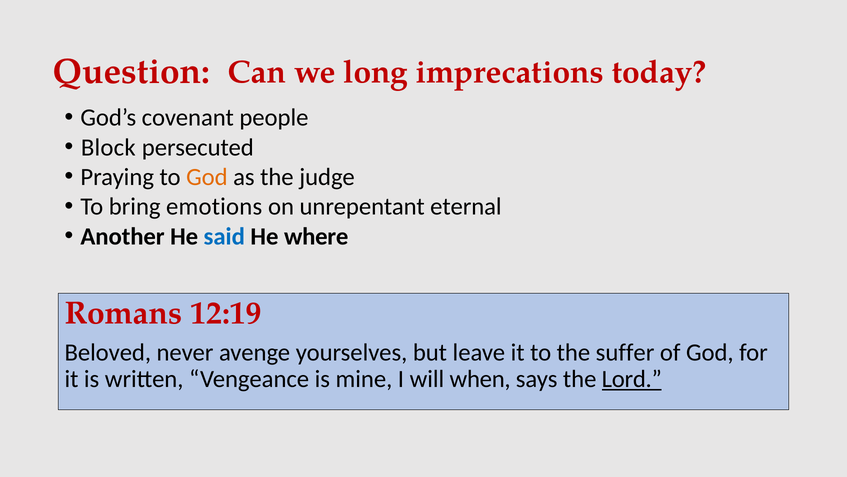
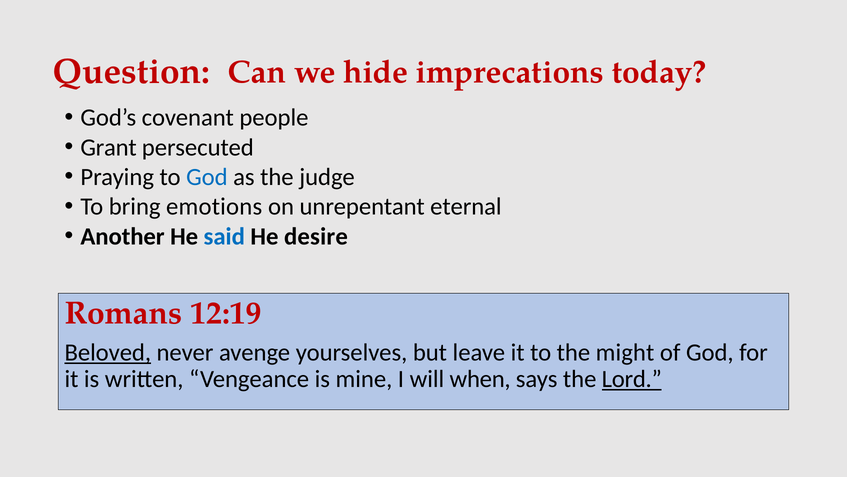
long: long -> hide
Block: Block -> Grant
God at (207, 177) colour: orange -> blue
where: where -> desire
Beloved underline: none -> present
suffer: suffer -> might
